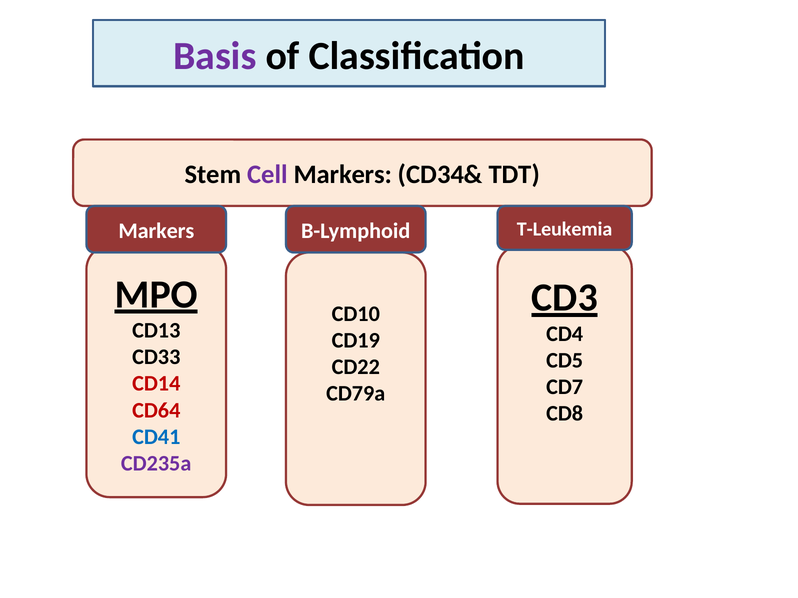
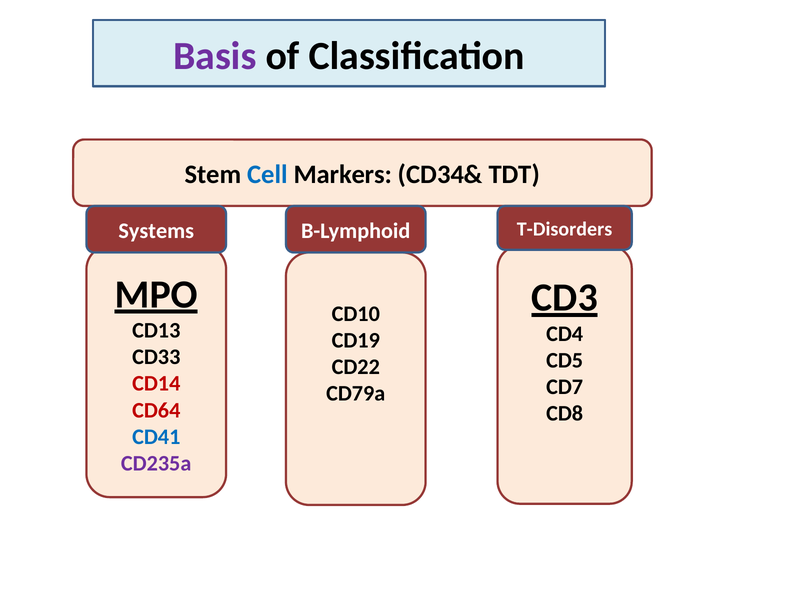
Cell colour: purple -> blue
Markers at (156, 231): Markers -> Systems
T-Leukemia: T-Leukemia -> T-Disorders
